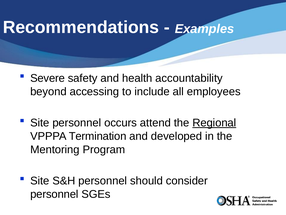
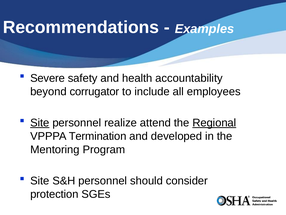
accessing: accessing -> corrugator
Site at (40, 122) underline: none -> present
occurs: occurs -> realize
personnel at (54, 194): personnel -> protection
